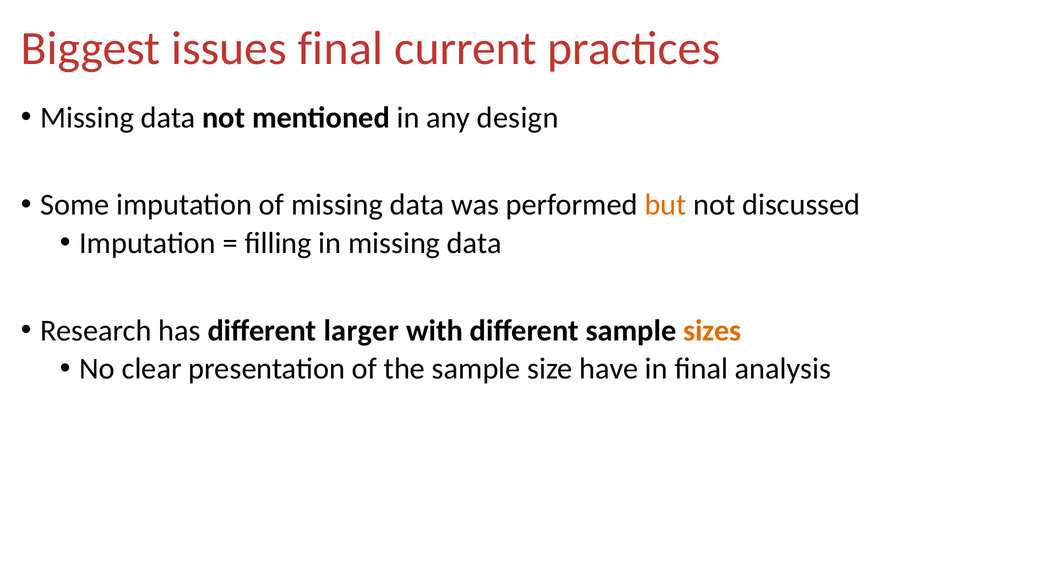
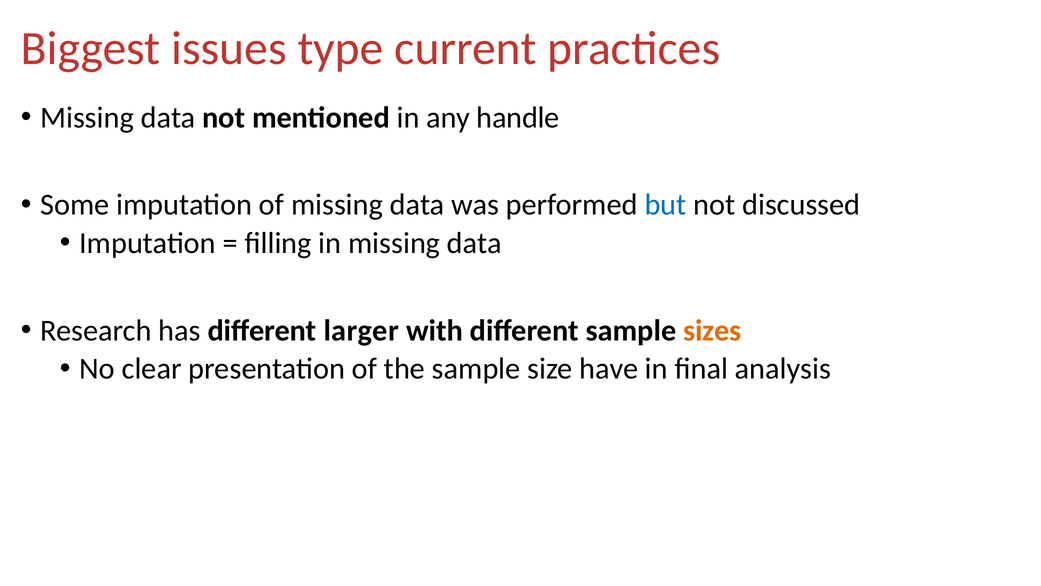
issues final: final -> type
design: design -> handle
but colour: orange -> blue
